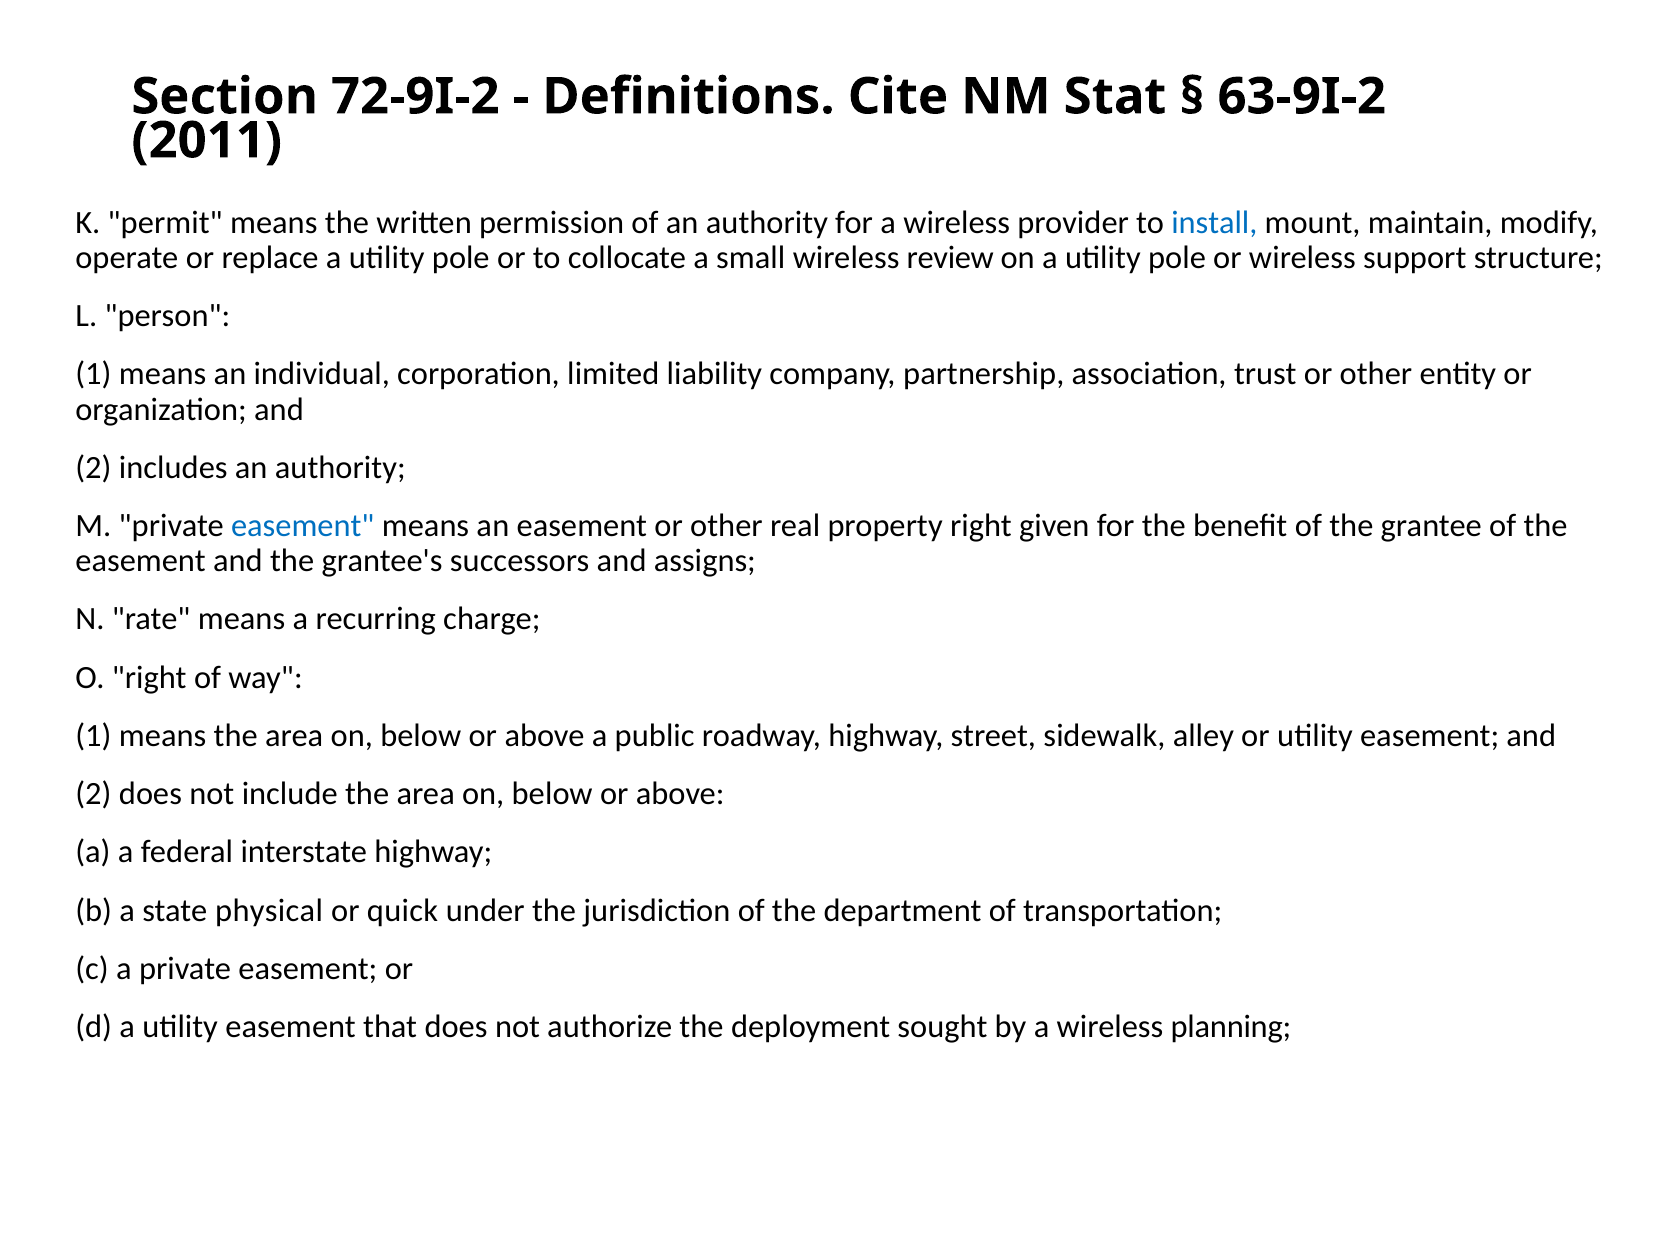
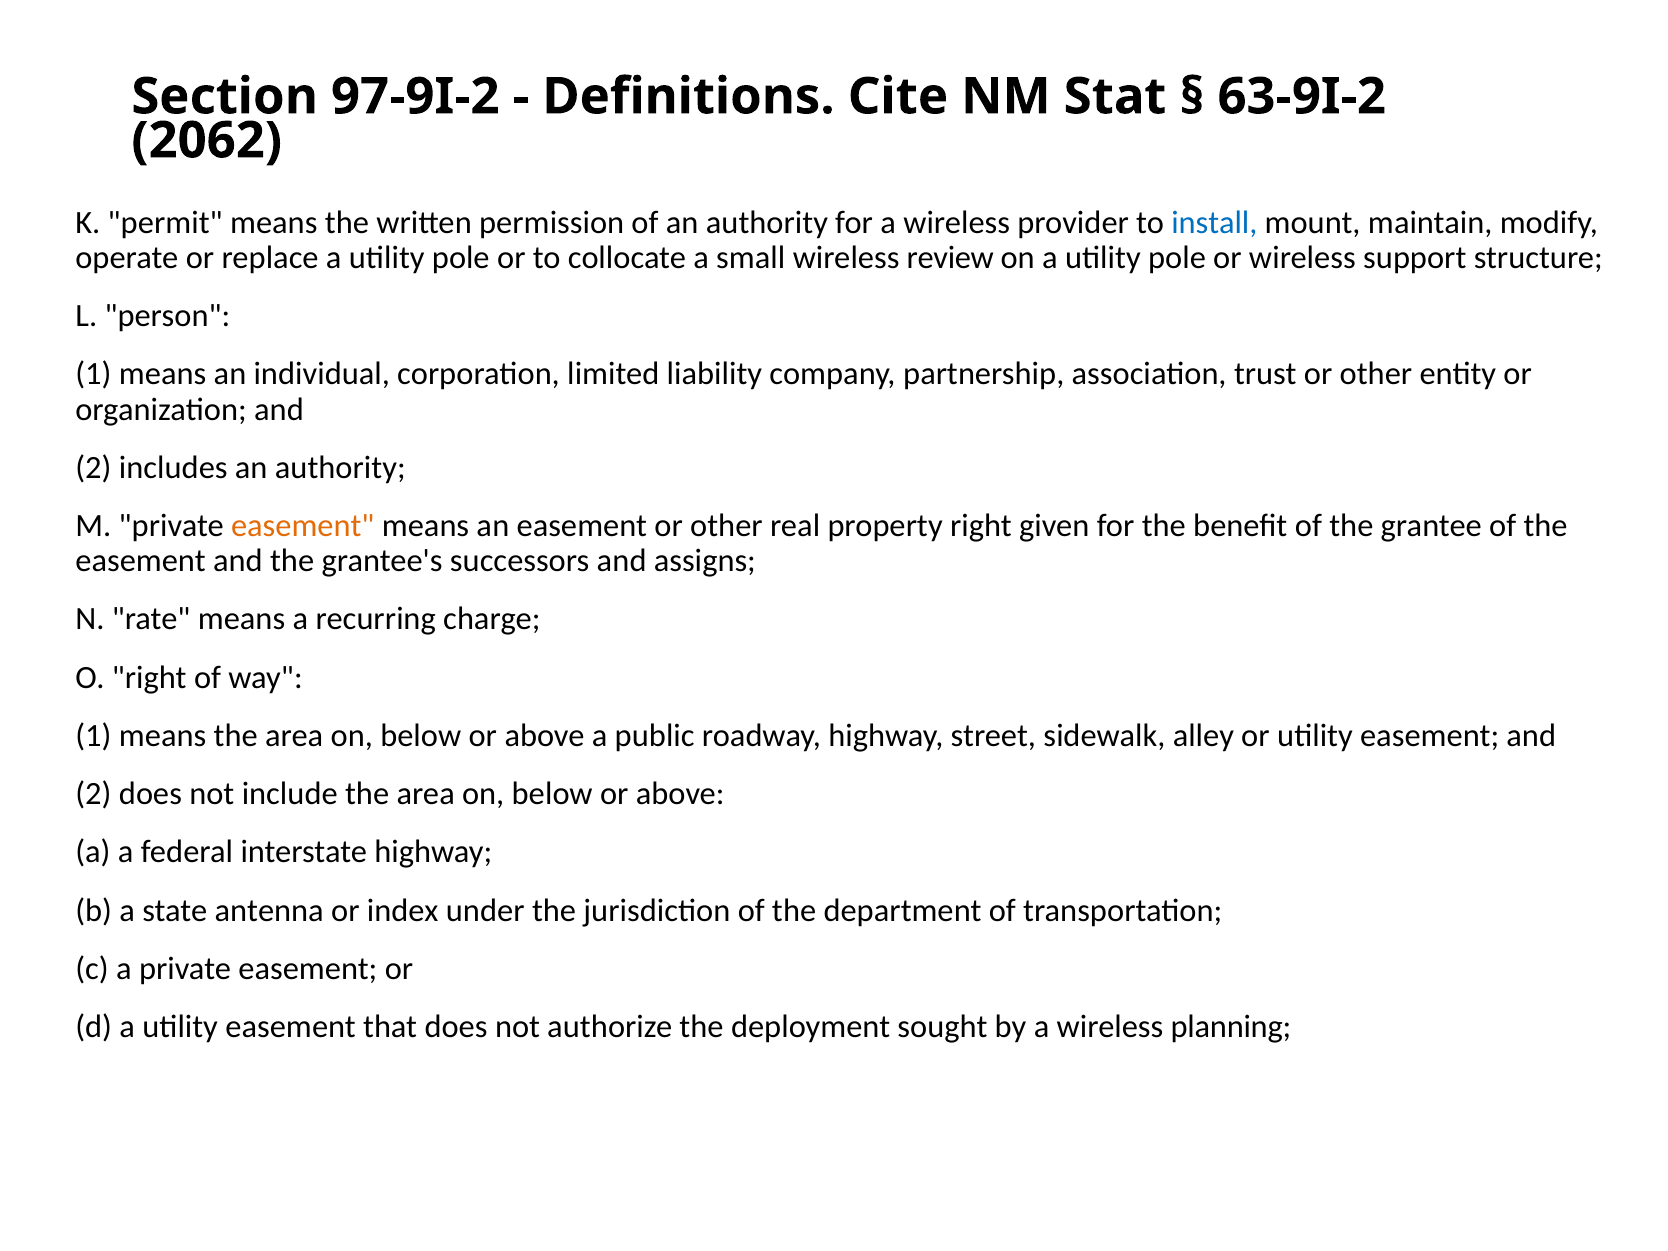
72-9I-2: 72-9I-2 -> 97-9I-2
2011: 2011 -> 2062
easement at (303, 526) colour: blue -> orange
physical: physical -> antenna
quick: quick -> index
